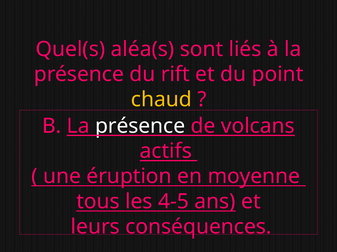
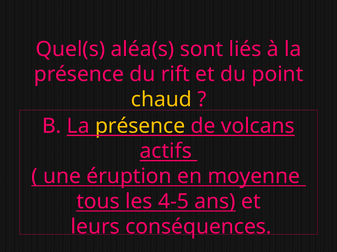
présence at (140, 126) colour: white -> yellow
